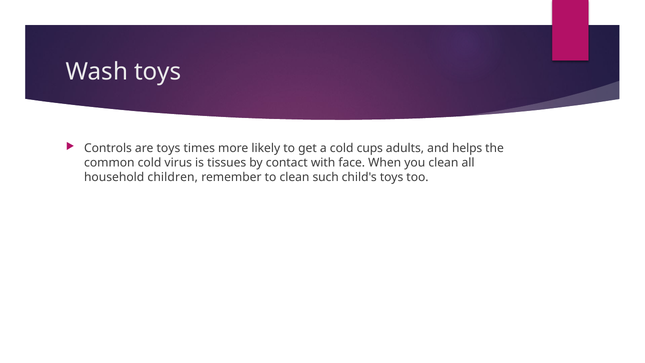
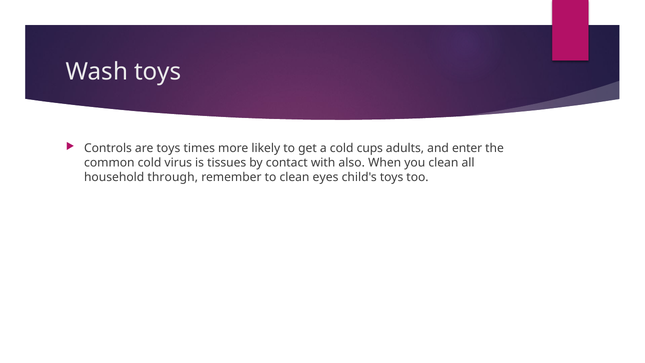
helps: helps -> enter
face: face -> also
children: children -> through
such: such -> eyes
